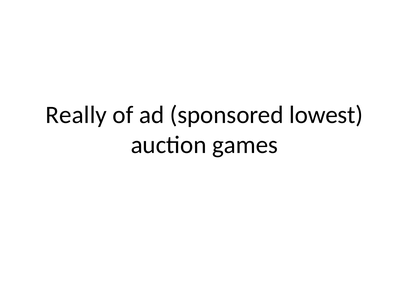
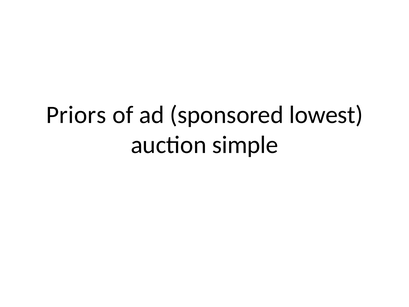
Really: Really -> Priors
games: games -> simple
